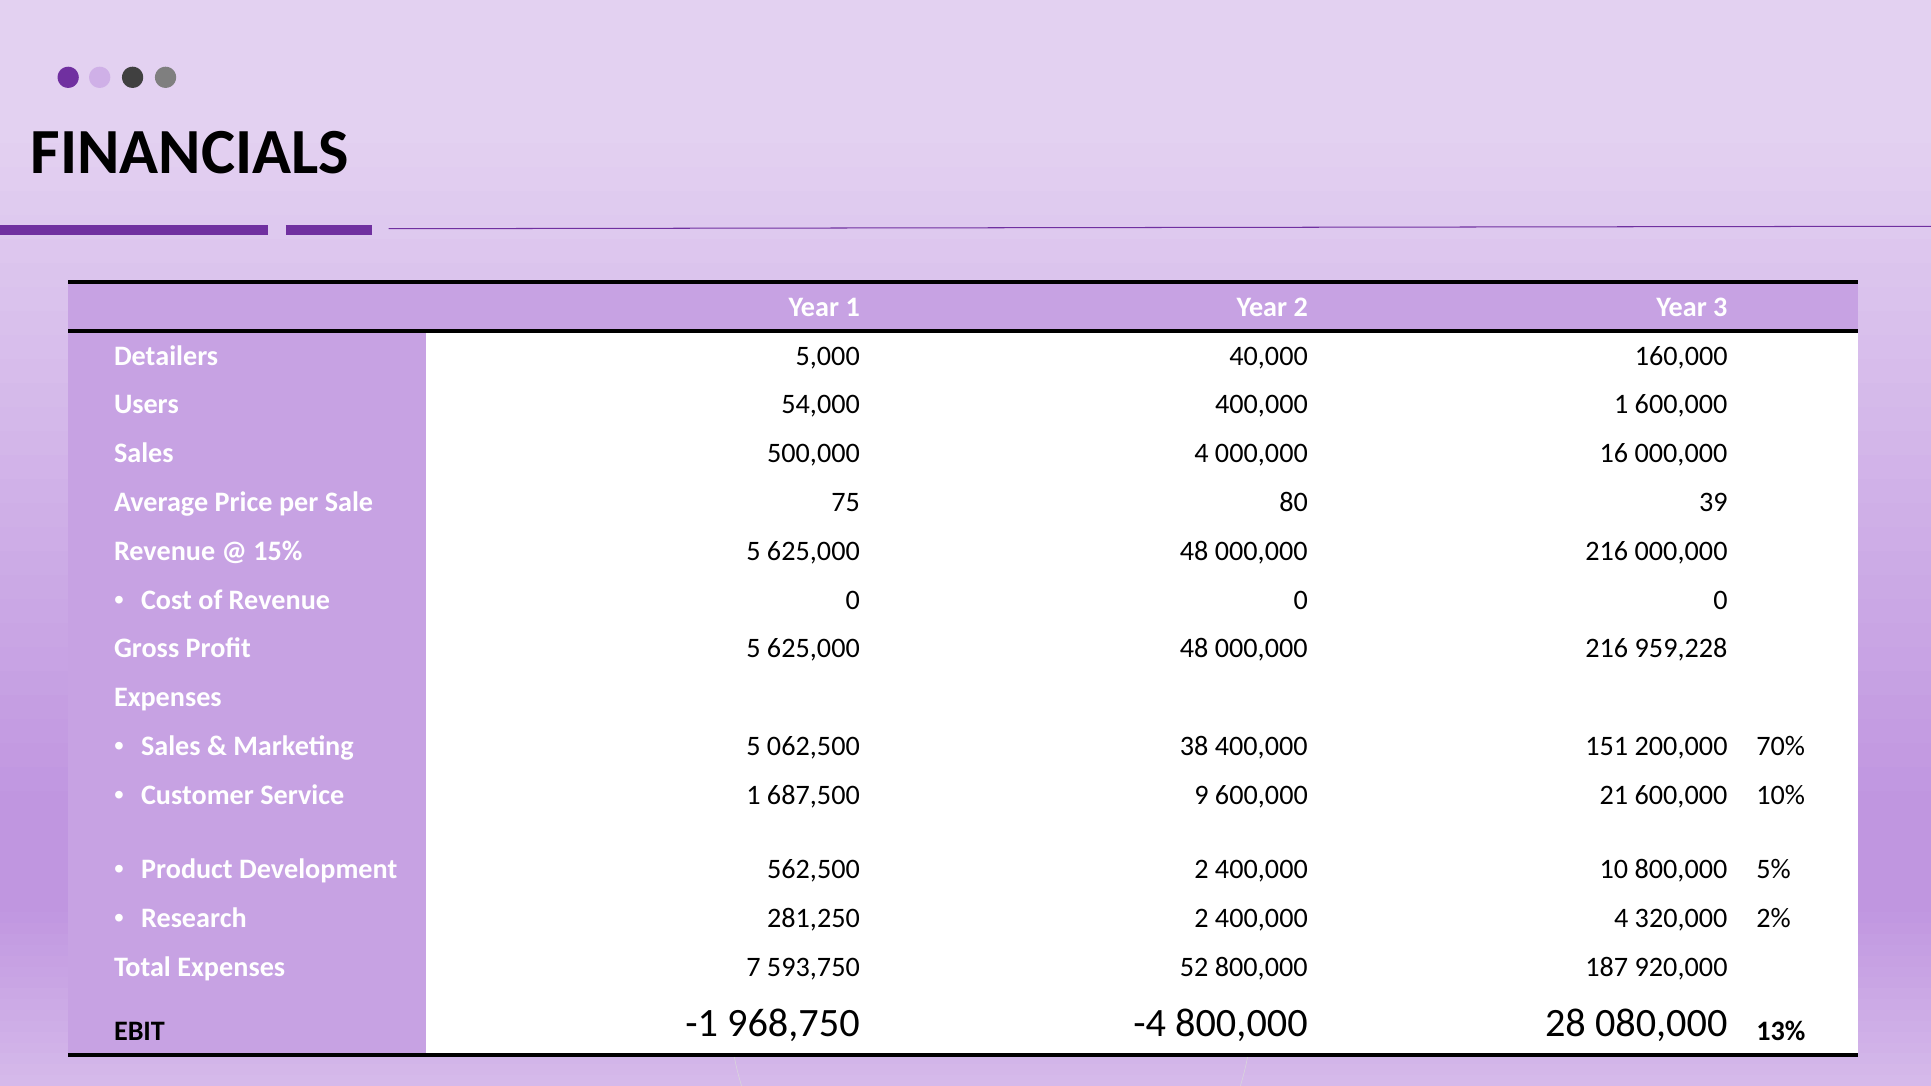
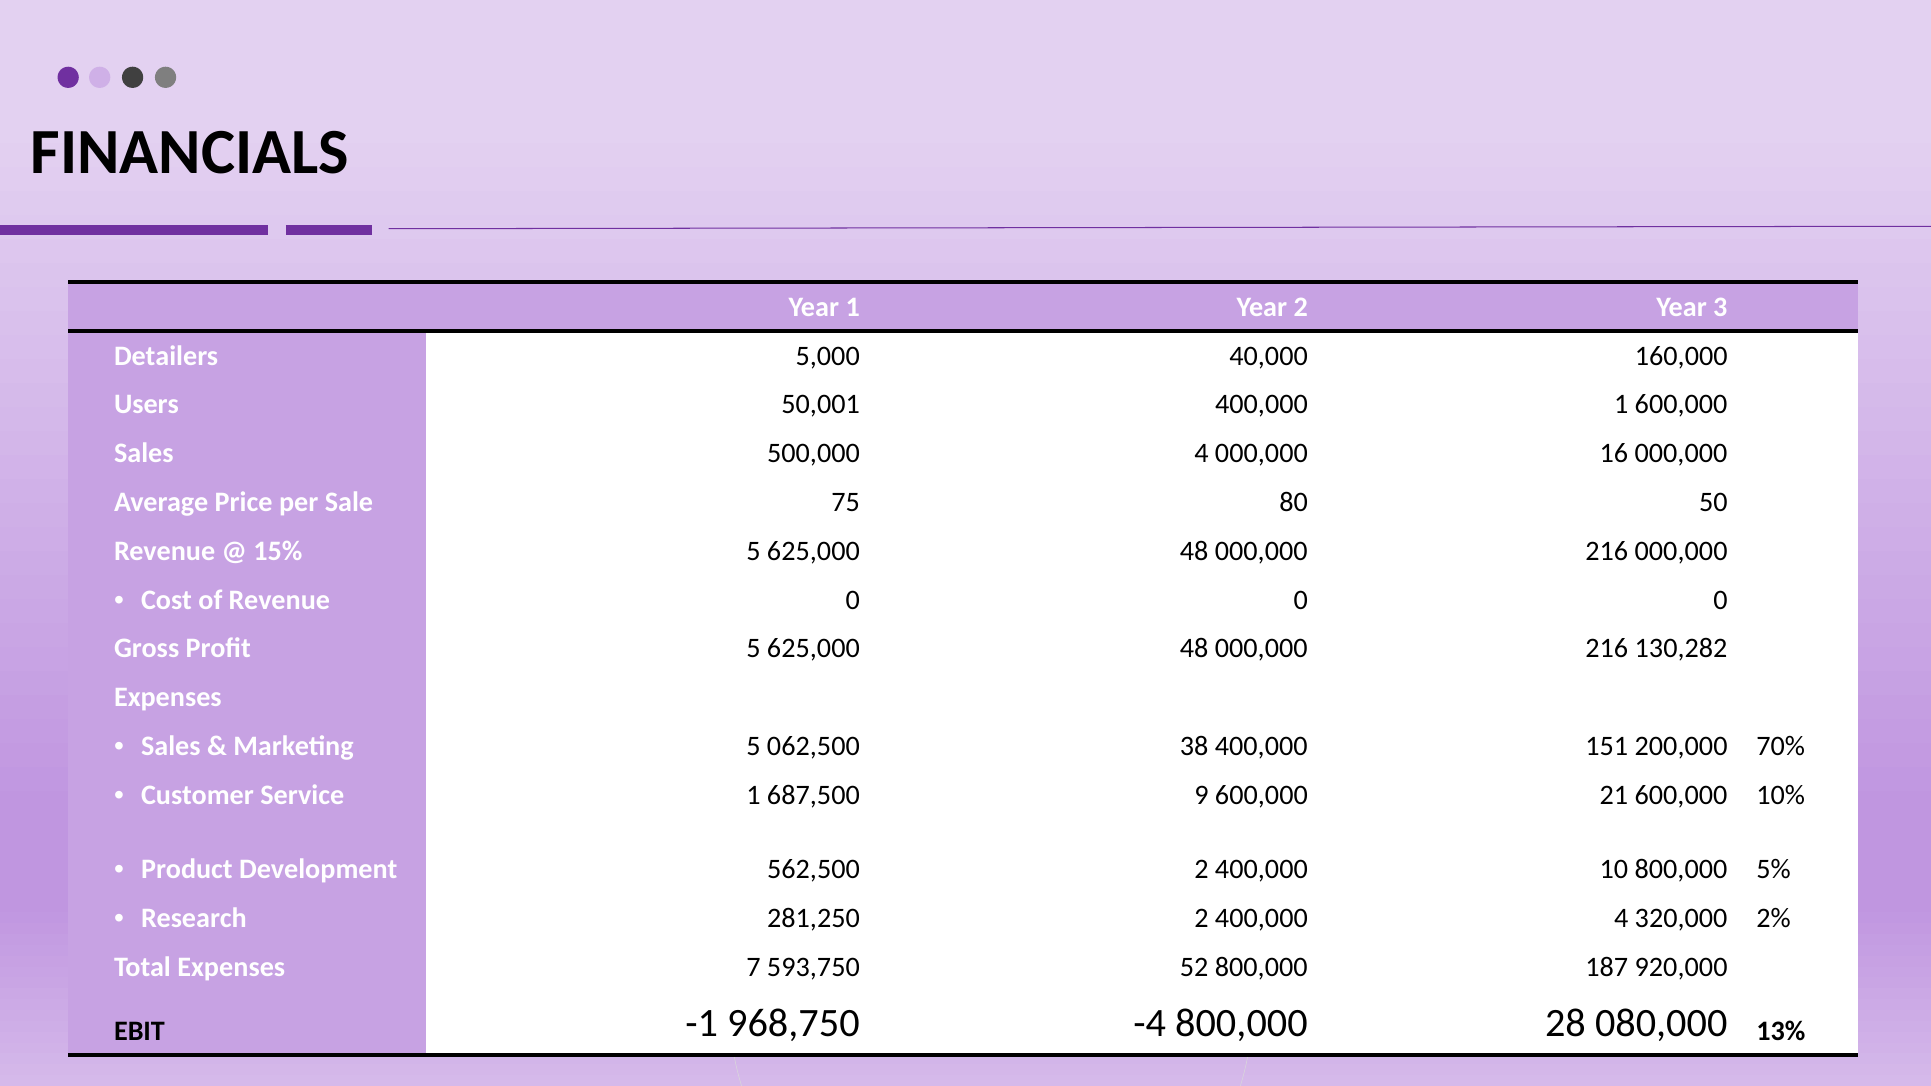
54,000: 54,000 -> 50,001
39: 39 -> 50
959,228: 959,228 -> 130,282
